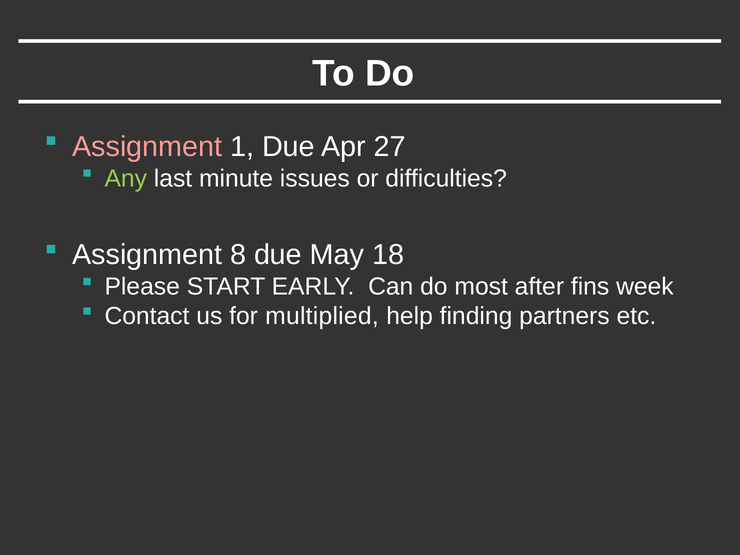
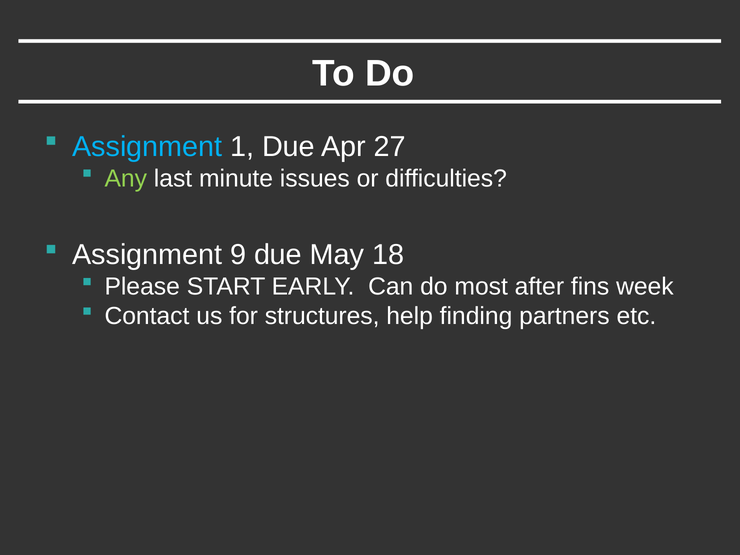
Assignment at (147, 147) colour: pink -> light blue
8: 8 -> 9
multiplied: multiplied -> structures
